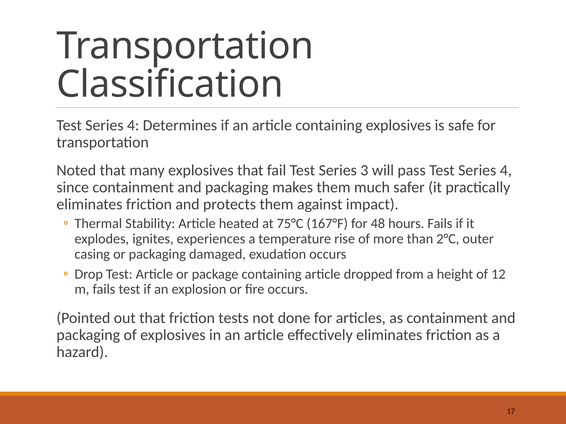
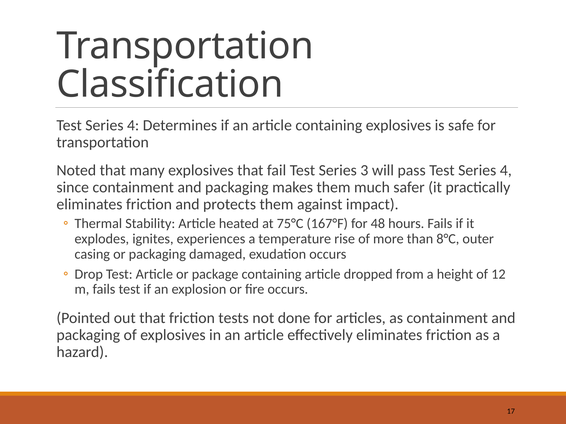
2°C: 2°C -> 8°C
